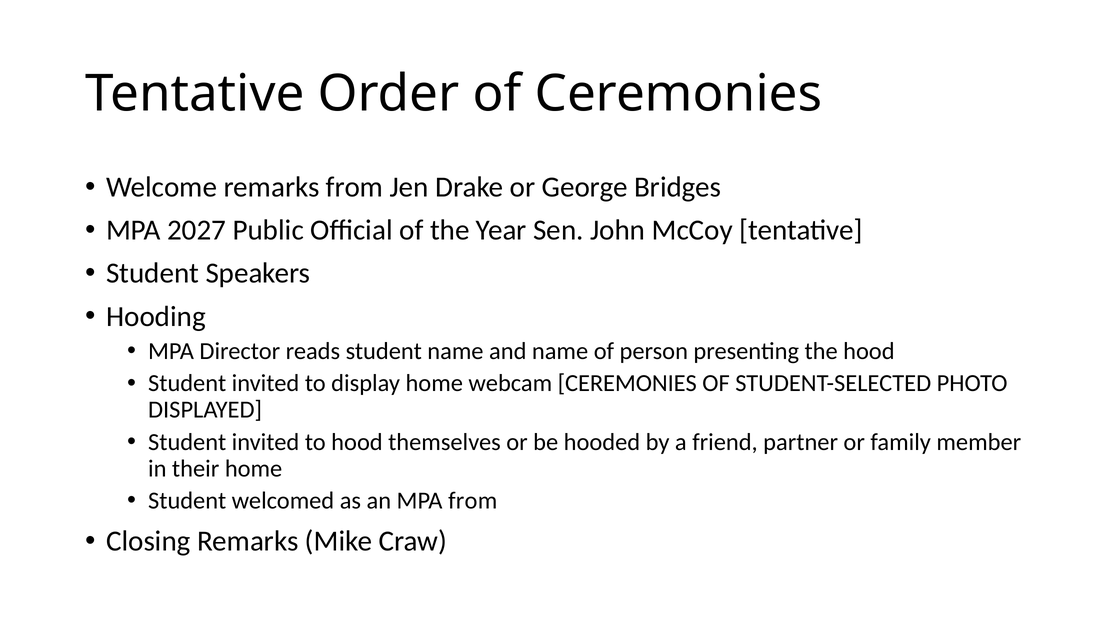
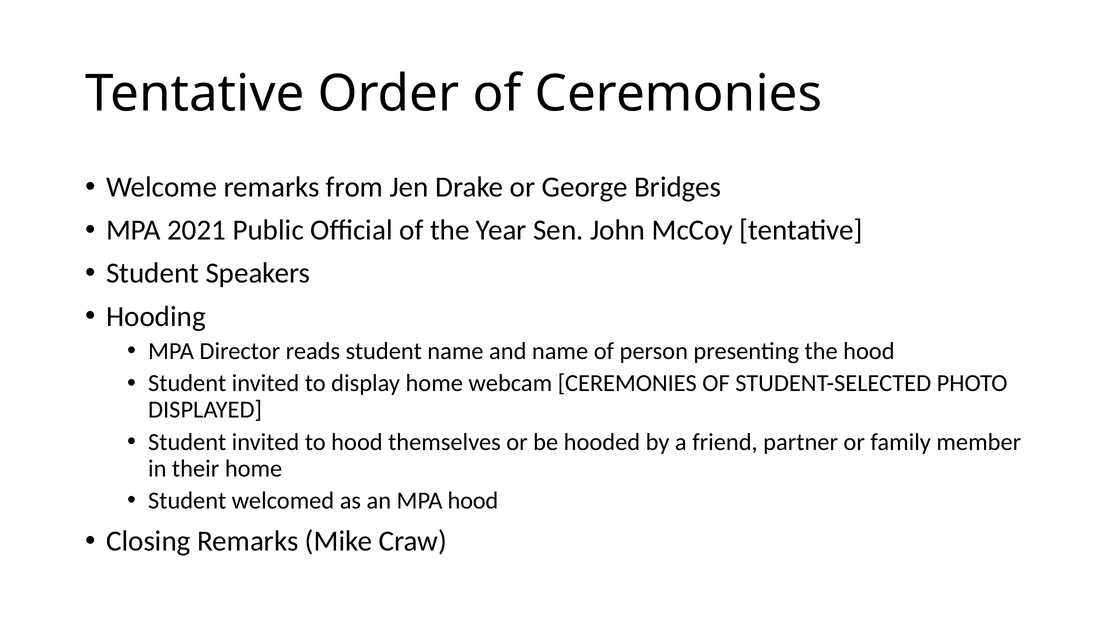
2027: 2027 -> 2021
MPA from: from -> hood
